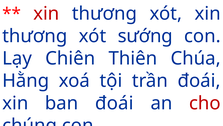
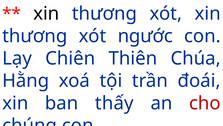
xin at (46, 14) colour: red -> black
sướng: sướng -> ngước
ban đoái: đoái -> thấy
